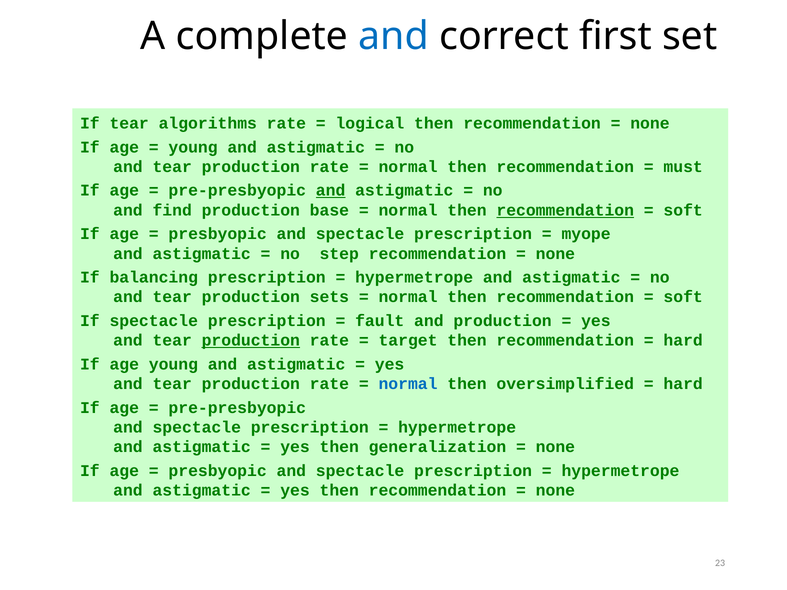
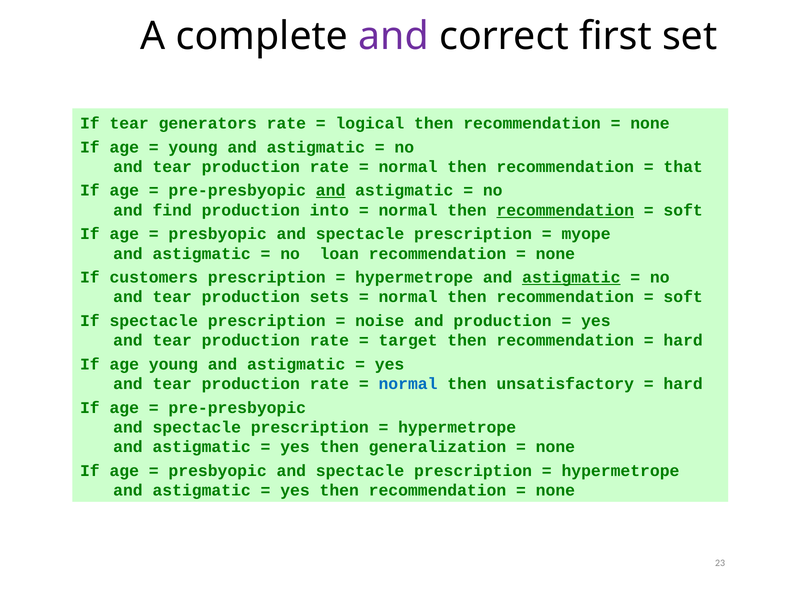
and at (394, 36) colour: blue -> purple
algorithms: algorithms -> generators
must: must -> that
base: base -> into
step: step -> loan
balancing: balancing -> customers
astigmatic at (571, 278) underline: none -> present
fault: fault -> noise
production at (251, 341) underline: present -> none
oversimplified: oversimplified -> unsatisfactory
